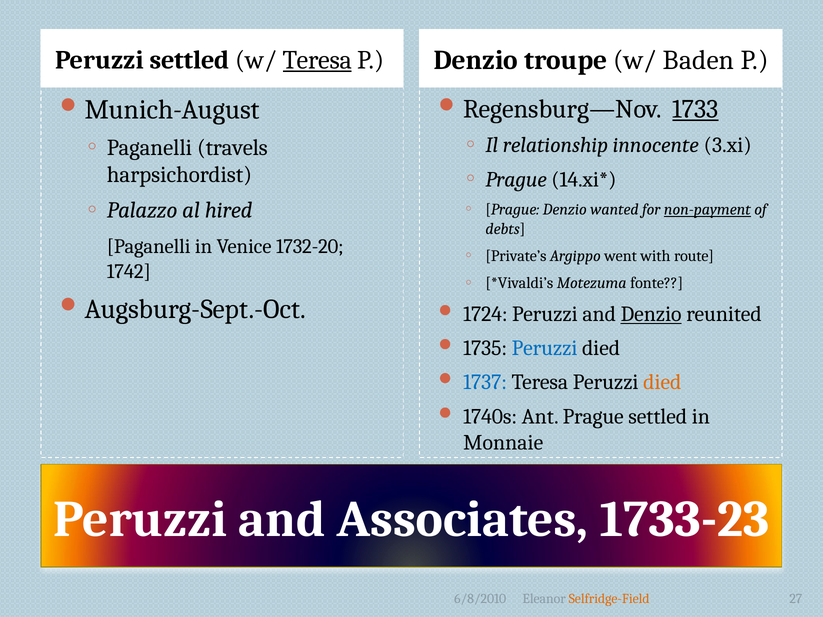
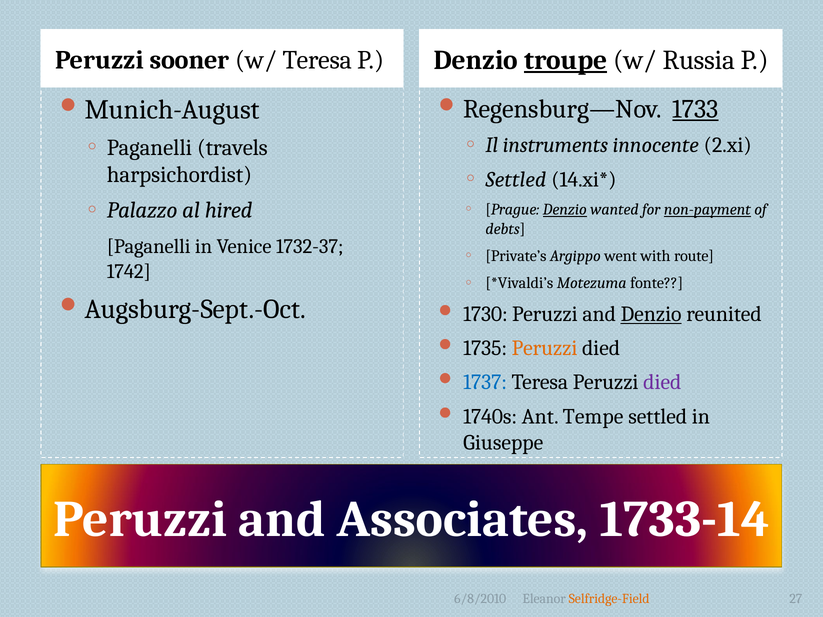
Peruzzi settled: settled -> sooner
Teresa at (317, 60) underline: present -> none
troupe underline: none -> present
Baden: Baden -> Russia
relationship: relationship -> instruments
3.xi: 3.xi -> 2.xi
Prague at (516, 179): Prague -> Settled
Denzio at (565, 210) underline: none -> present
1732-20: 1732-20 -> 1732-37
1724: 1724 -> 1730
Peruzzi at (545, 348) colour: blue -> orange
died at (662, 382) colour: orange -> purple
Ant Prague: Prague -> Tempe
Monnaie: Monnaie -> Giuseppe
1733-23: 1733-23 -> 1733-14
